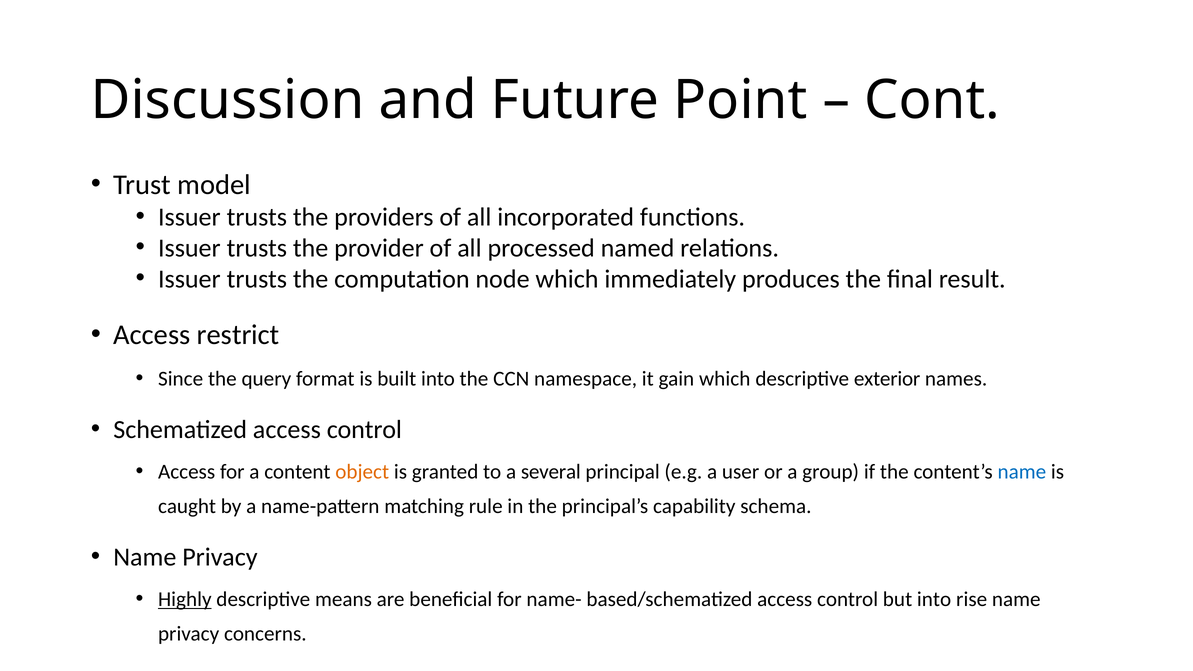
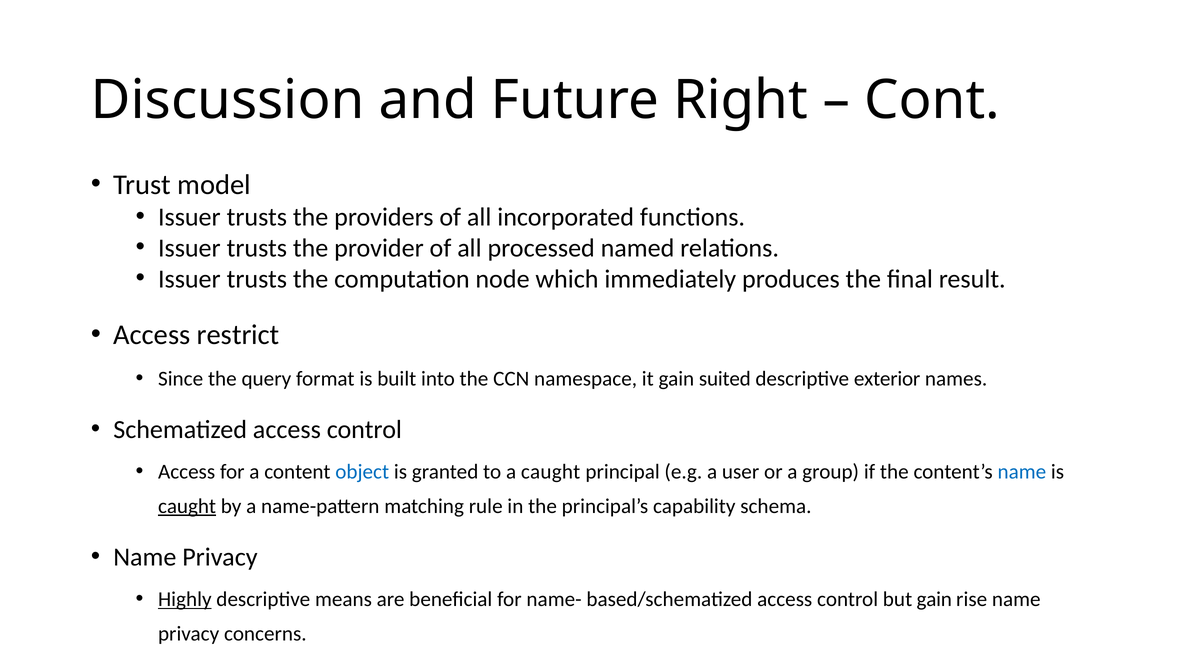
Point: Point -> Right
gain which: which -> suited
object colour: orange -> blue
a several: several -> caught
caught at (187, 506) underline: none -> present
but into: into -> gain
